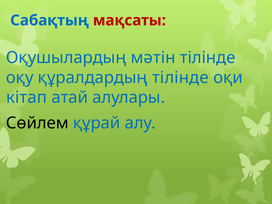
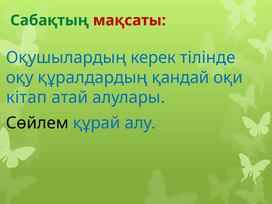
Сабақтың colour: blue -> green
мәтін: мәтін -> керек
құралдардың тілінде: тілінде -> қандай
